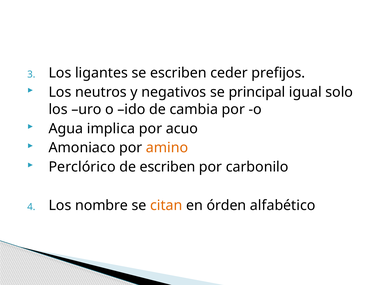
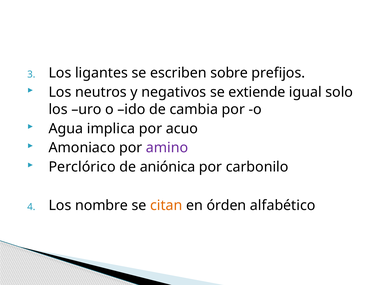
ceder: ceder -> sobre
principal: principal -> extiende
amino colour: orange -> purple
de escriben: escriben -> aniónica
